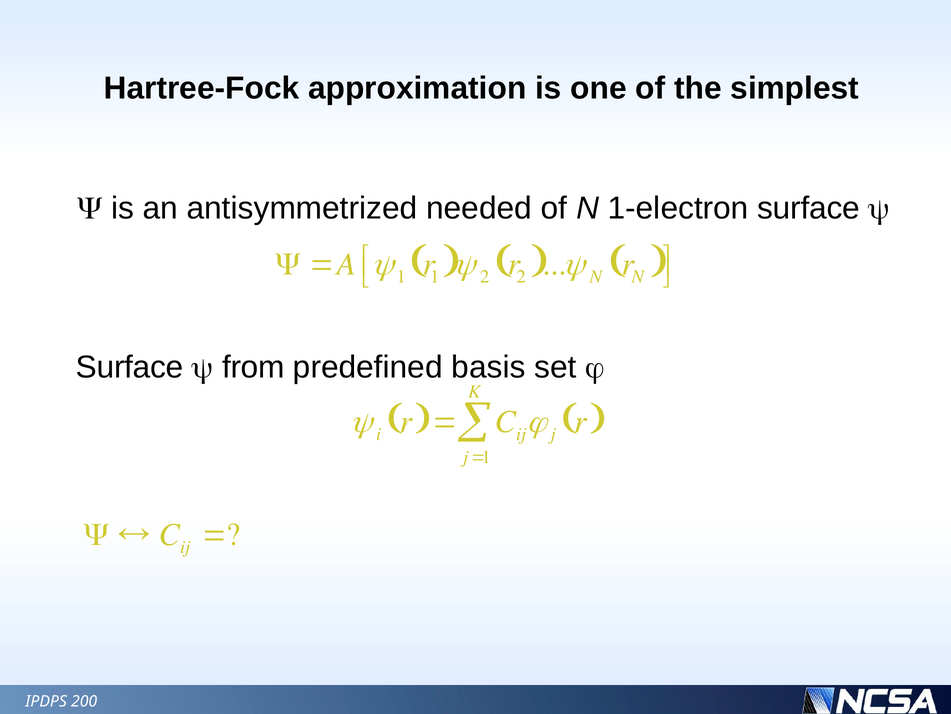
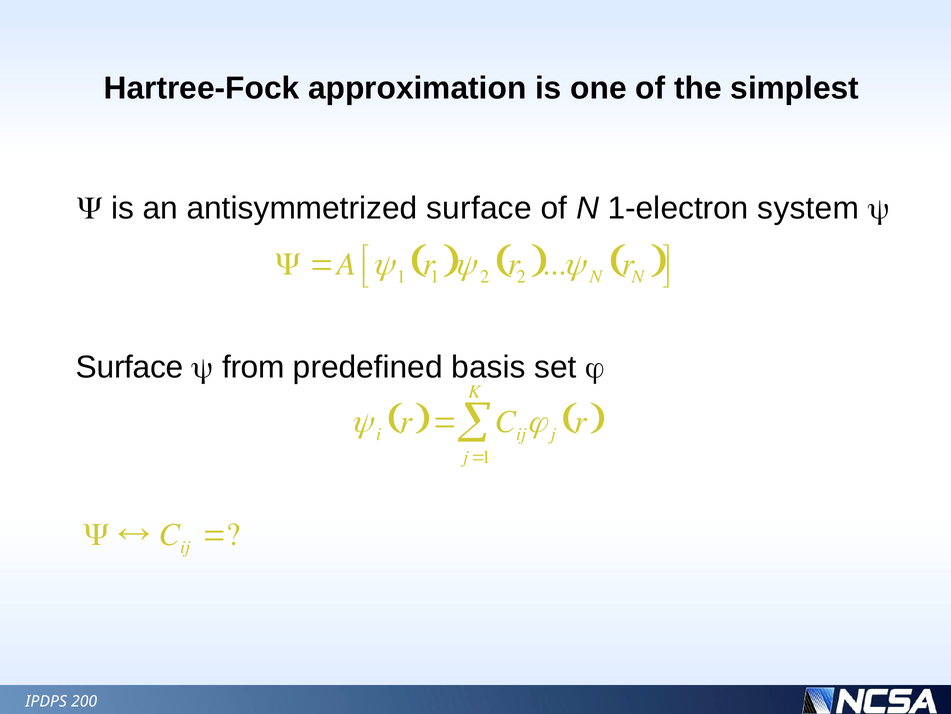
antisymmetrized needed: needed -> surface
1-electron surface: surface -> system
